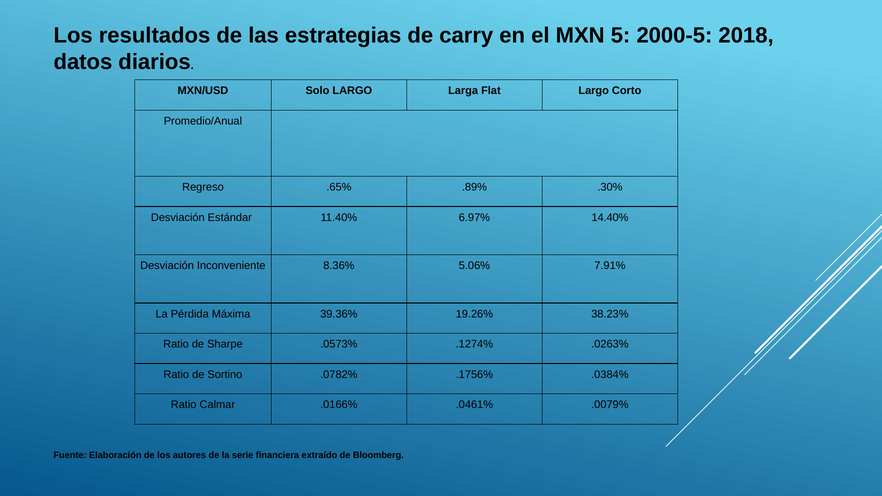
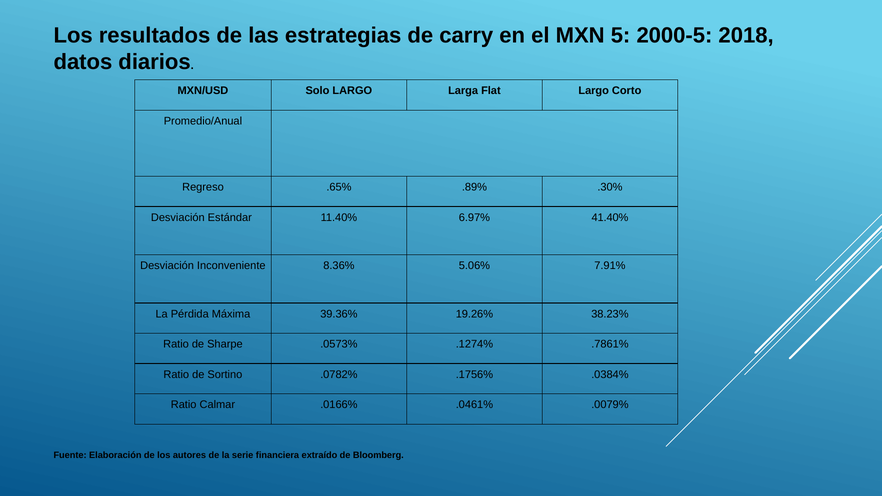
14.40%: 14.40% -> 41.40%
.0263%: .0263% -> .7861%
